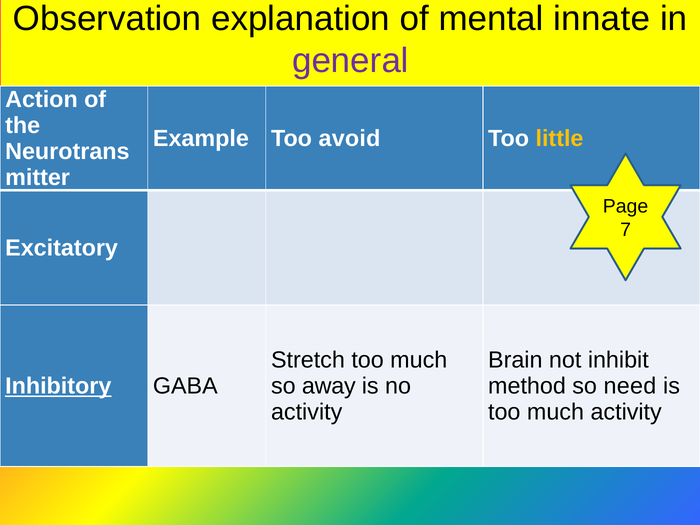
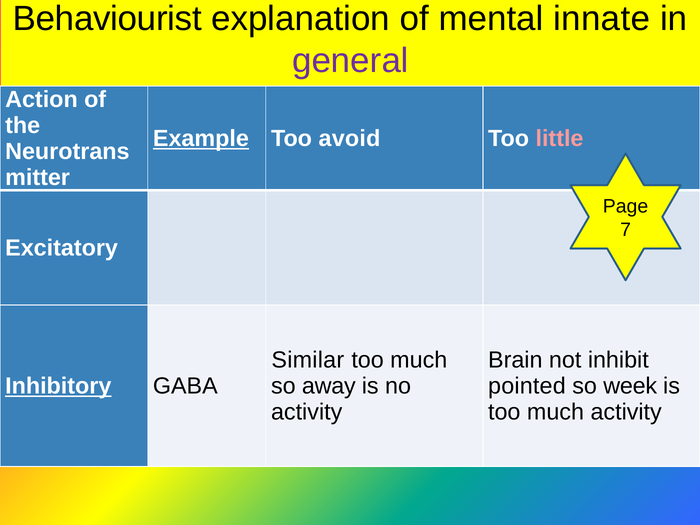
Observation: Observation -> Behaviourist
Example underline: none -> present
little colour: yellow -> pink
Stretch: Stretch -> Similar
method: method -> pointed
need: need -> week
